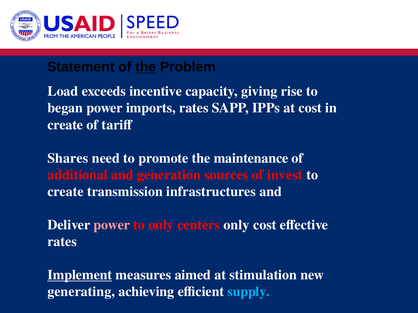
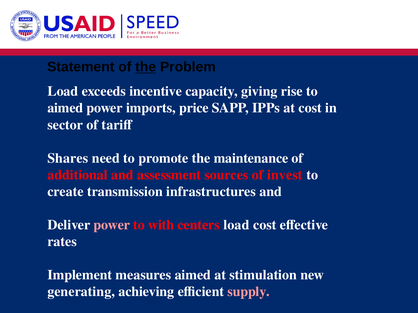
began at (65, 108): began -> aimed
imports rates: rates -> price
create at (65, 125): create -> sector
generation: generation -> assessment
to only: only -> with
centers only: only -> load
Implement underline: present -> none
supply colour: light blue -> pink
